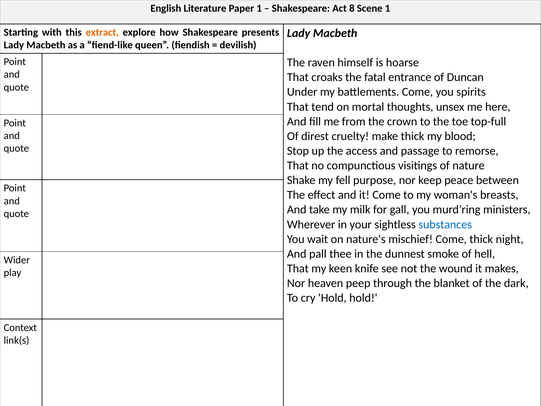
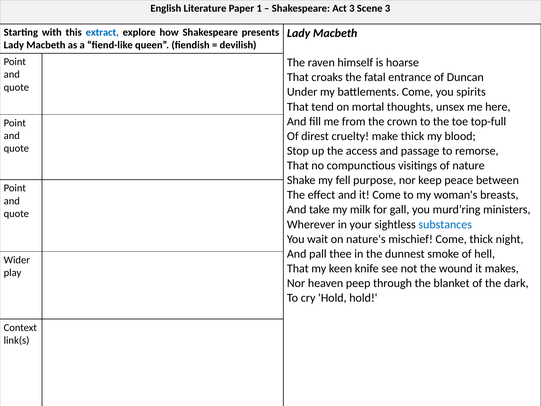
Act 8: 8 -> 3
Scene 1: 1 -> 3
extract colour: orange -> blue
